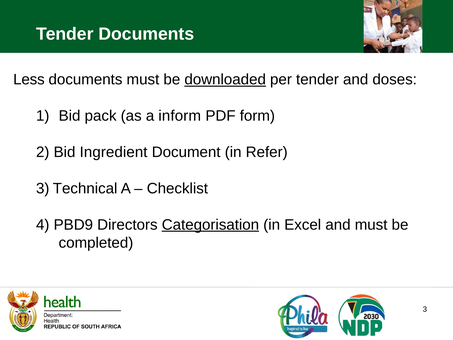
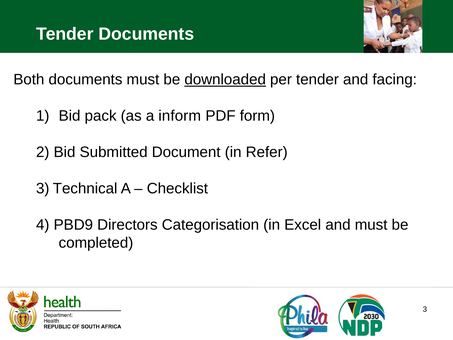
Less: Less -> Both
doses: doses -> facing
Ingredient: Ingredient -> Submitted
Categorisation underline: present -> none
